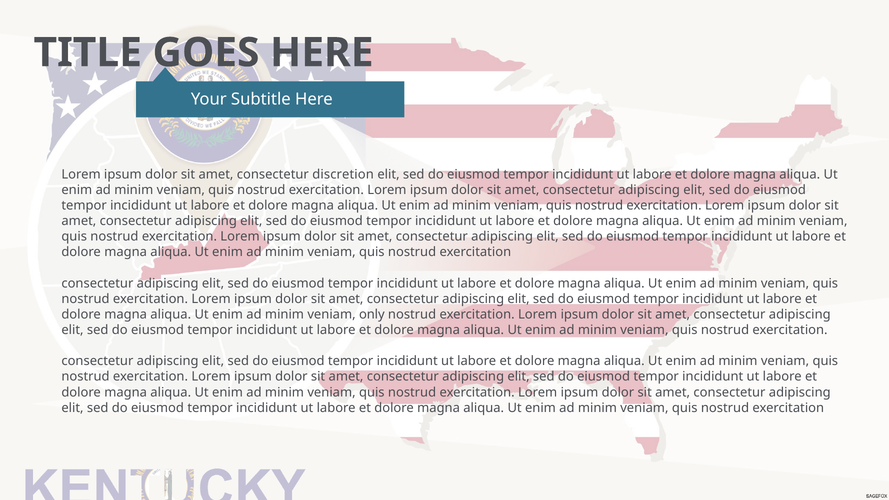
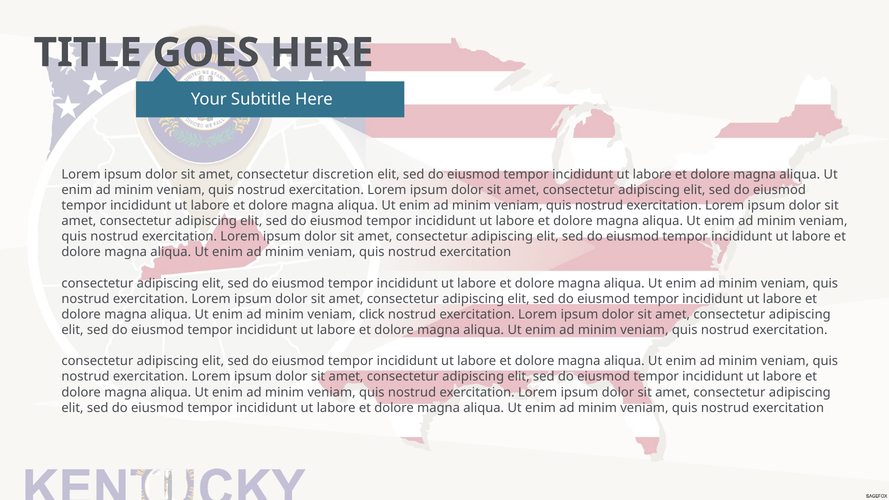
only: only -> click
